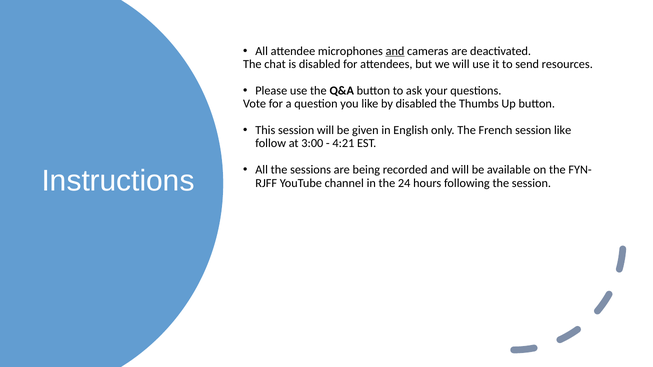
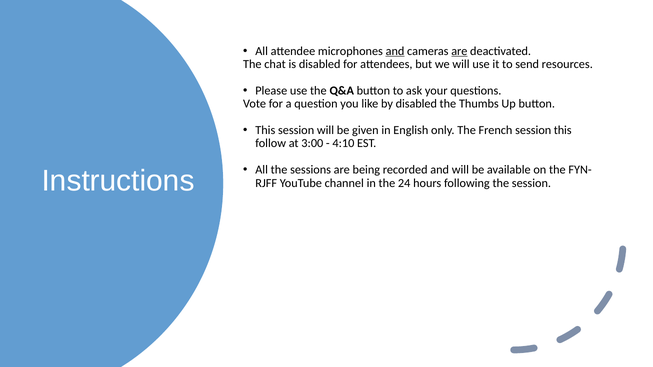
are at (459, 51) underline: none -> present
session like: like -> this
4:21: 4:21 -> 4:10
